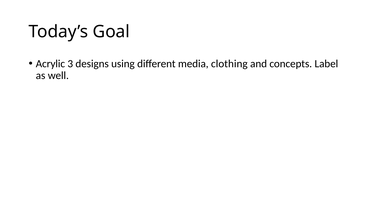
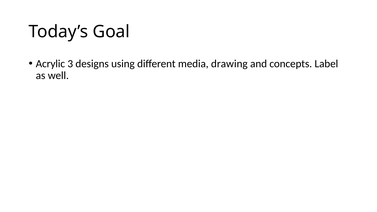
clothing: clothing -> drawing
